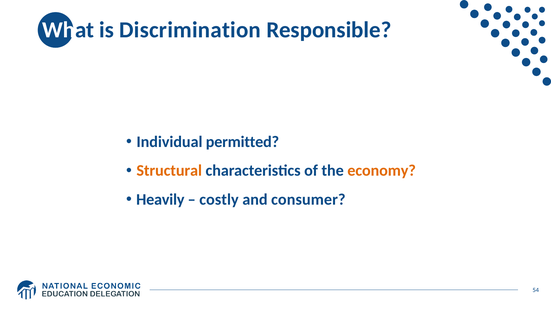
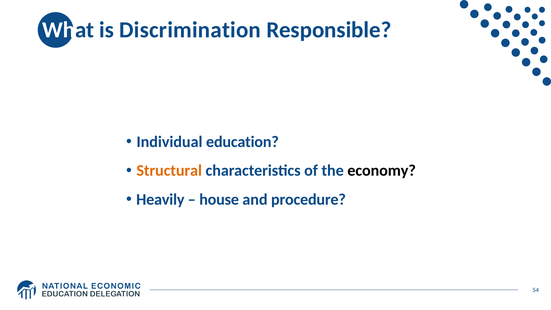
permitted: permitted -> education
economy colour: orange -> black
costly: costly -> house
consumer: consumer -> procedure
